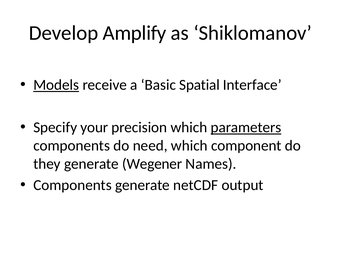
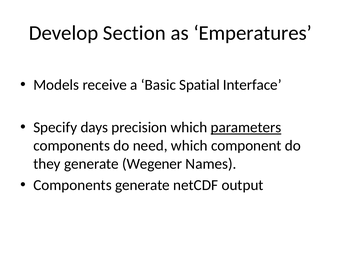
Amplify: Amplify -> Section
Shiklomanov: Shiklomanov -> Emperatures
Models underline: present -> none
your: your -> days
